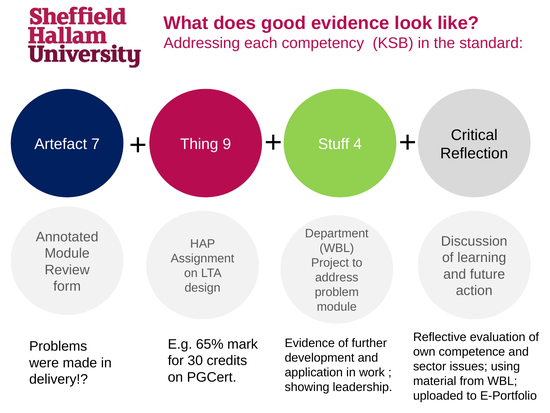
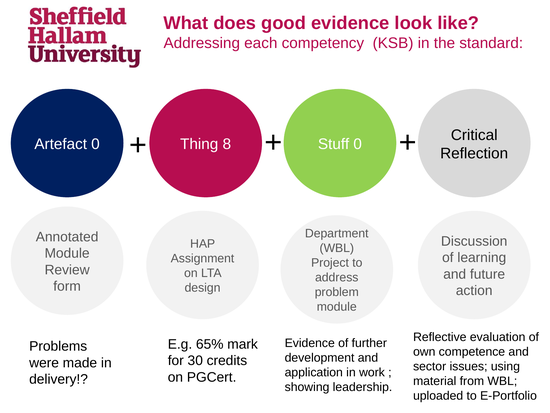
Artefact 7: 7 -> 0
9: 9 -> 8
Stuff 4: 4 -> 0
